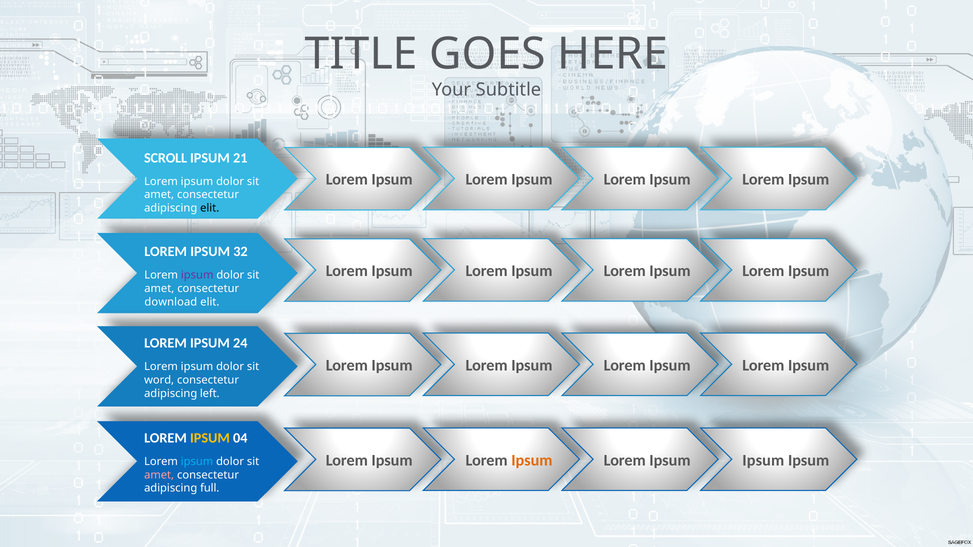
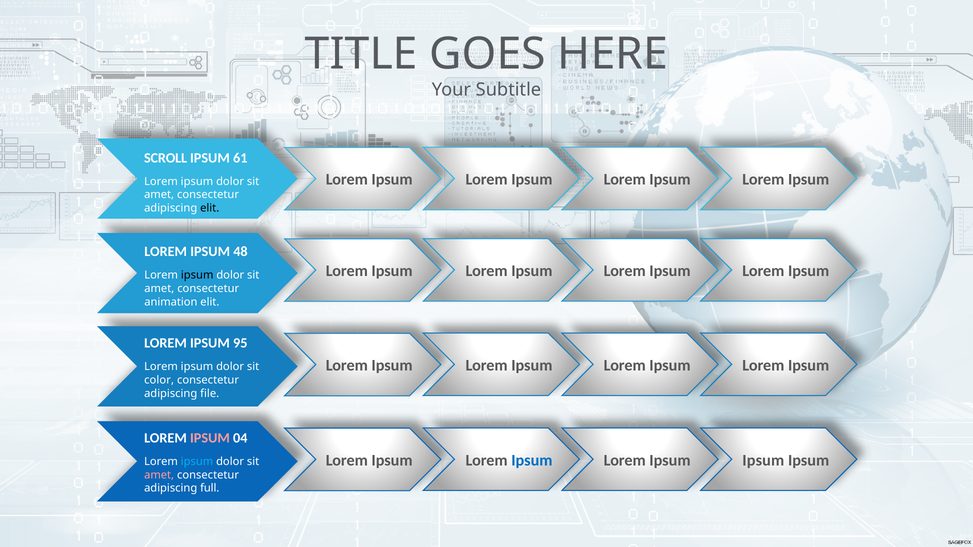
21: 21 -> 61
32: 32 -> 48
ipsum at (197, 275) colour: purple -> black
download: download -> animation
24: 24 -> 95
word: word -> color
left: left -> file
IPSUM at (210, 438) colour: yellow -> pink
Ipsum at (532, 461) colour: orange -> blue
